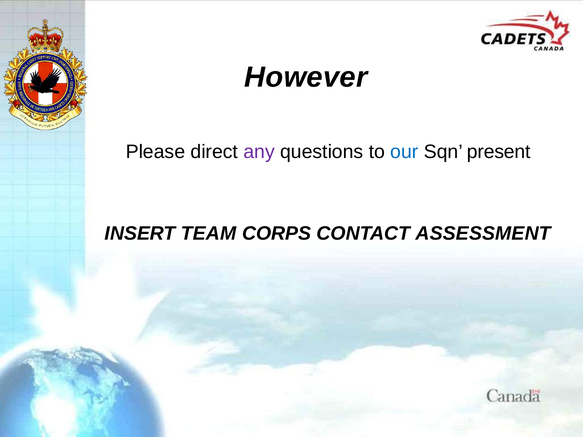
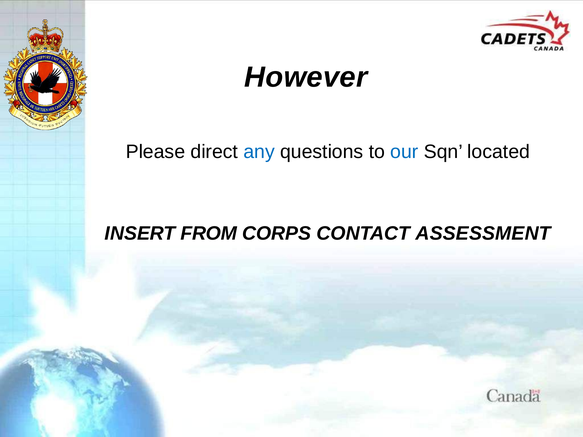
any colour: purple -> blue
present: present -> located
TEAM: TEAM -> FROM
